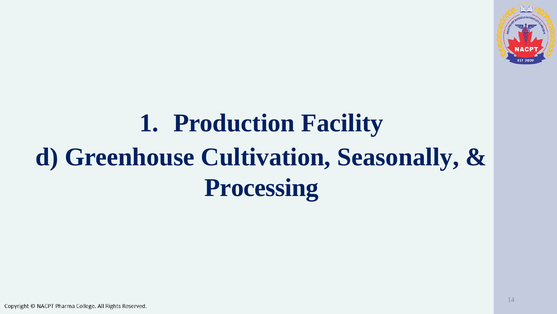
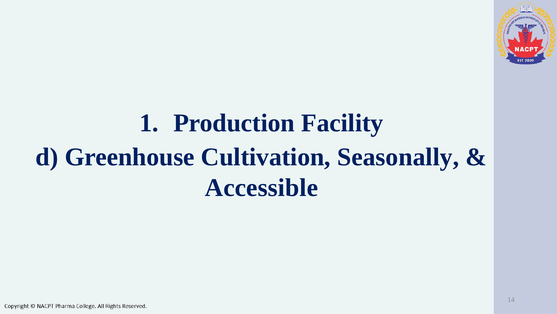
Processing: Processing -> Accessible
